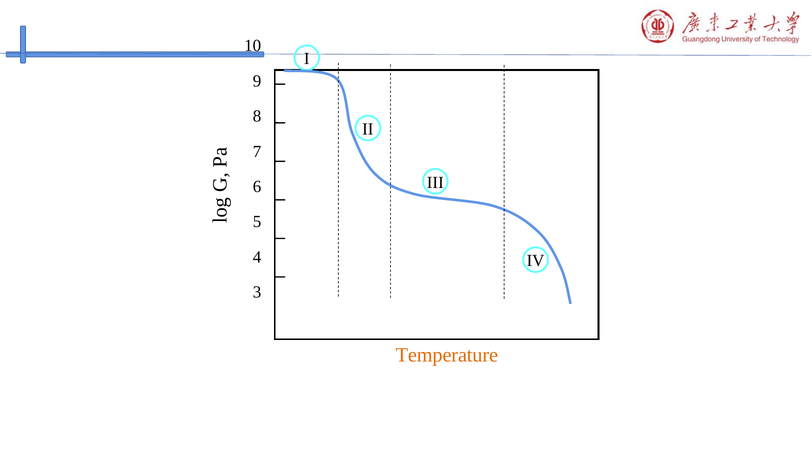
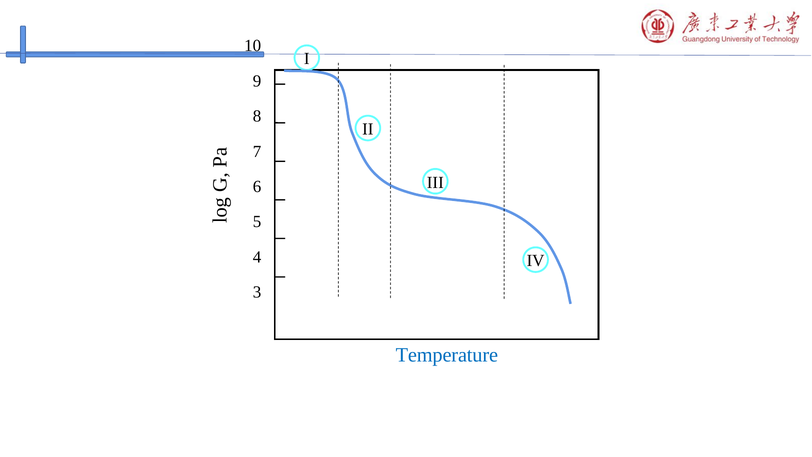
Temperature colour: orange -> blue
